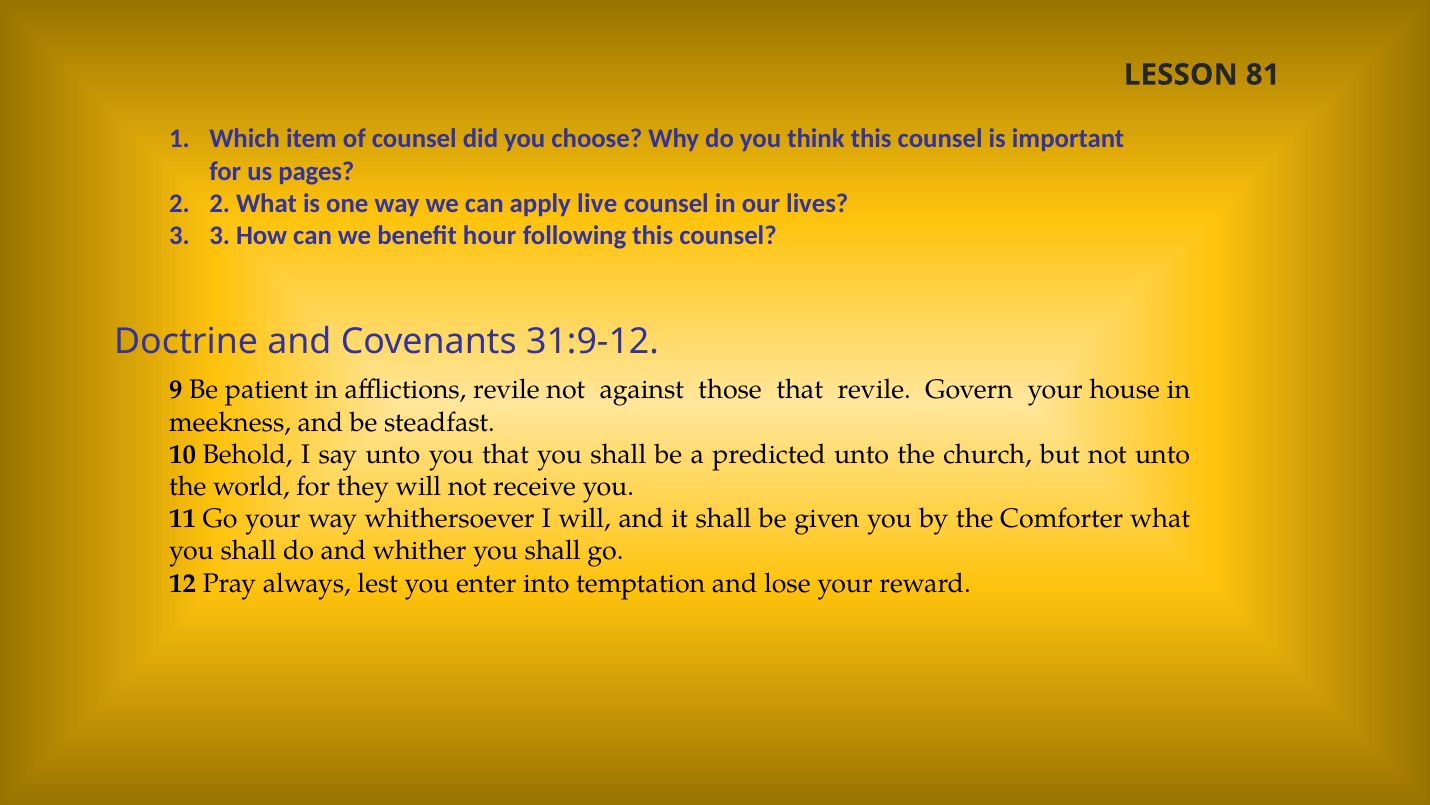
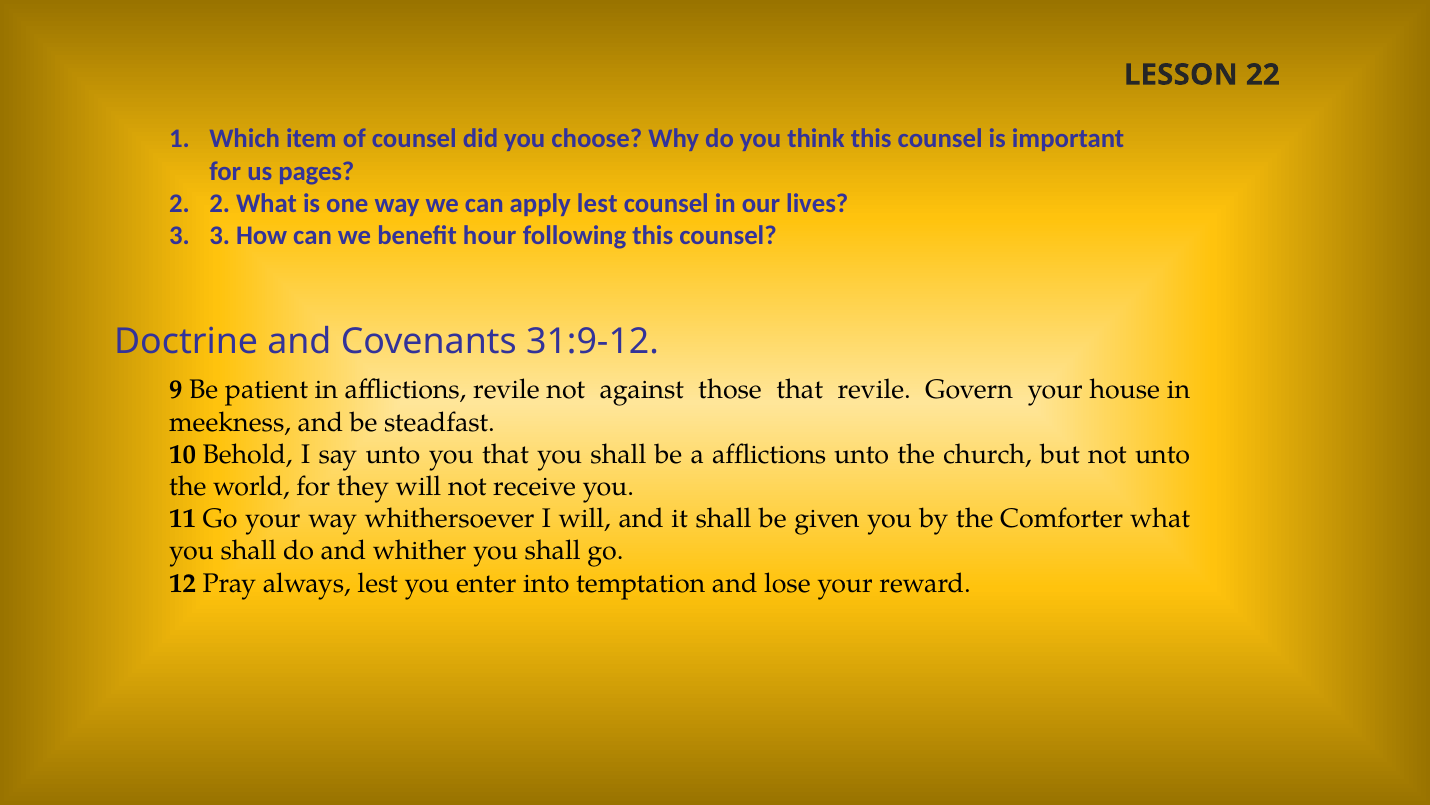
81: 81 -> 22
apply live: live -> lest
a predicted: predicted -> afflictions
